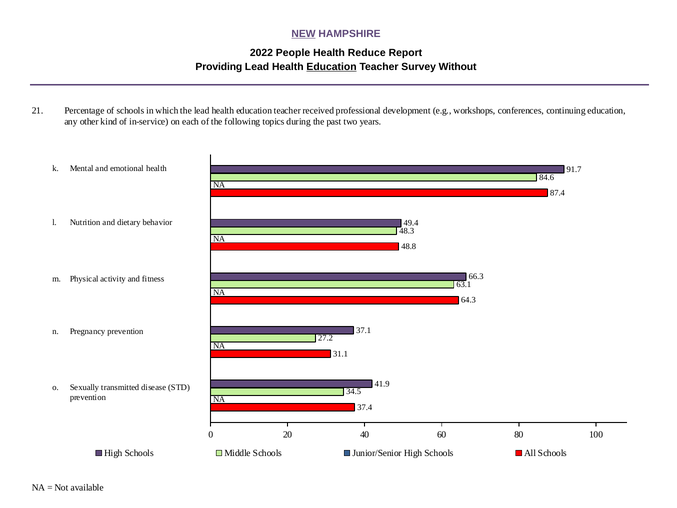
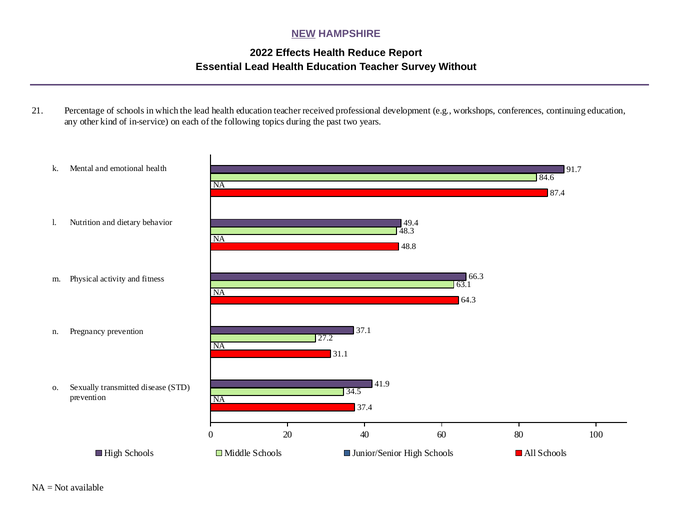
People: People -> Effects
Providing: Providing -> Essential
Education at (332, 67) underline: present -> none
